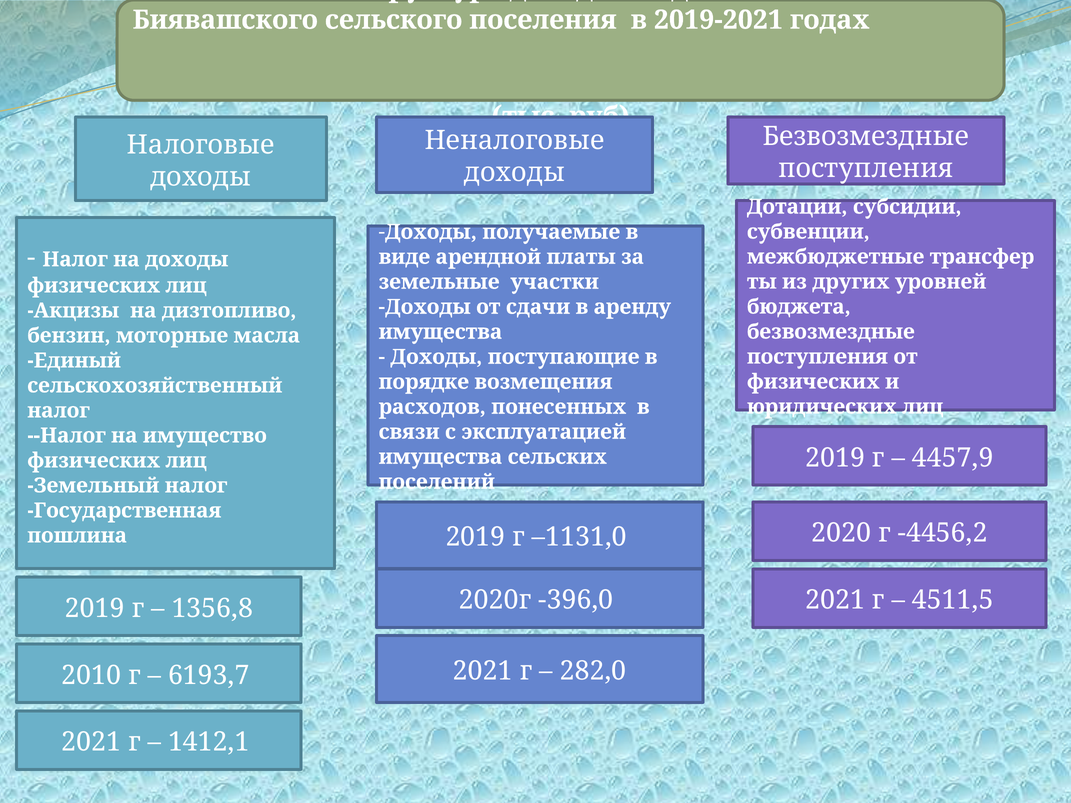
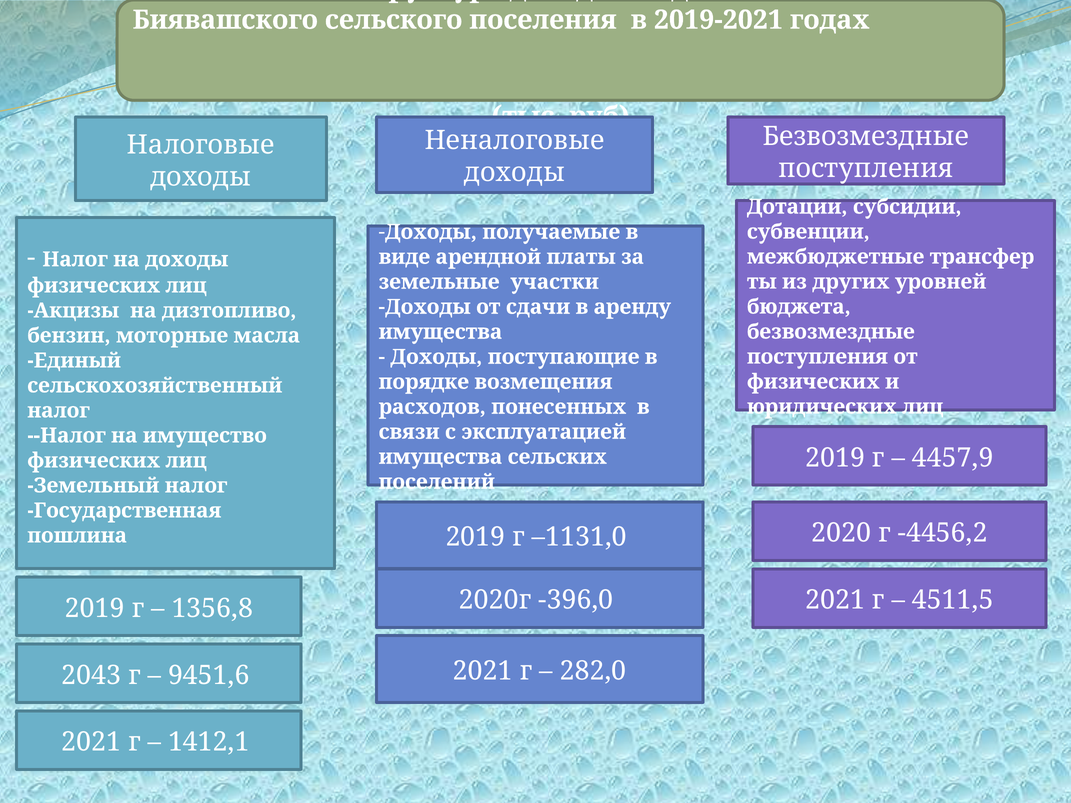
2010: 2010 -> 2043
6193,7: 6193,7 -> 9451,6
